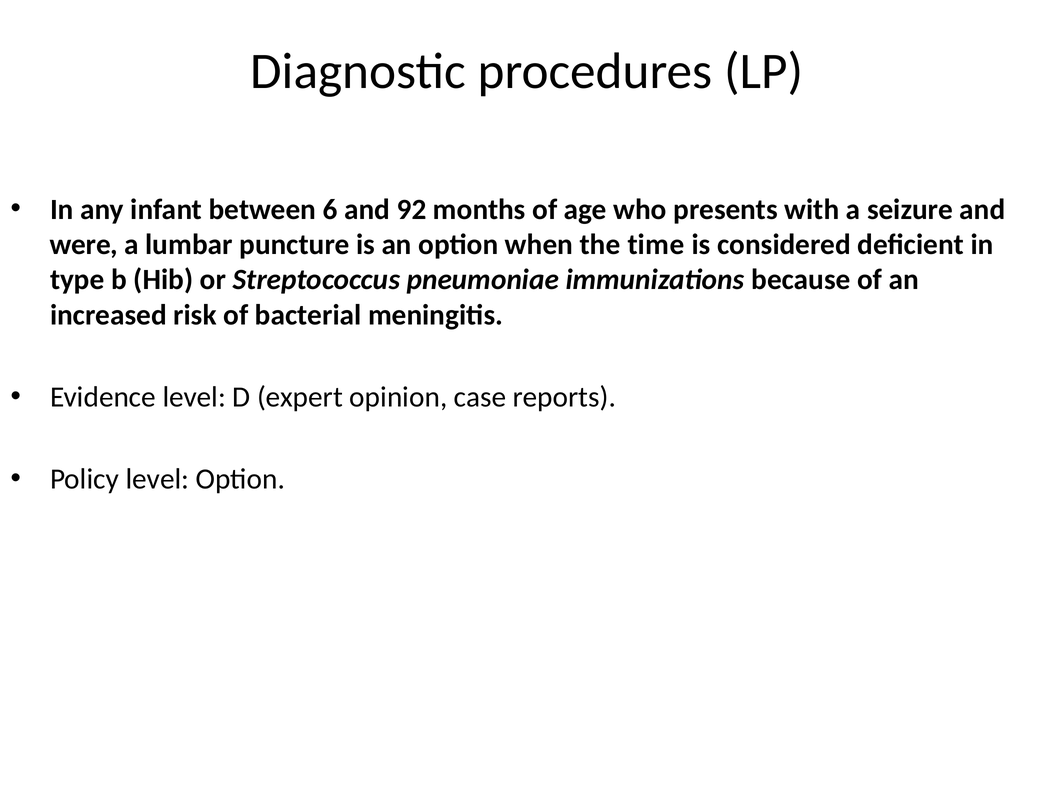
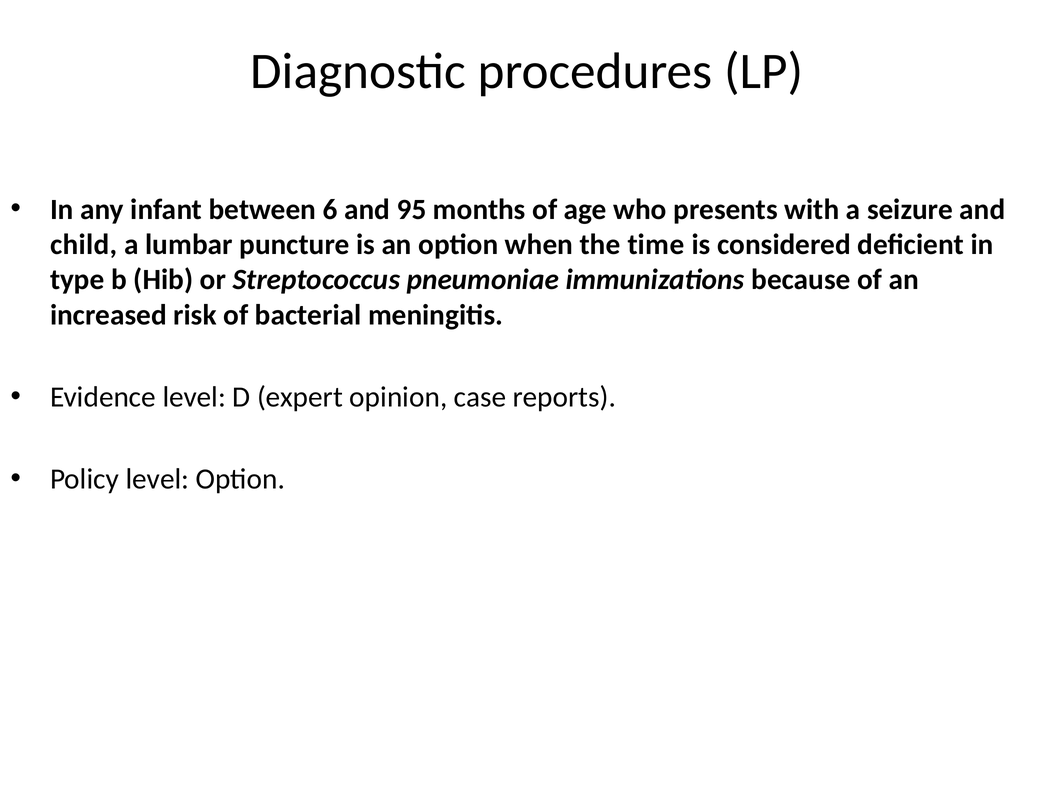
92: 92 -> 95
were: were -> child
